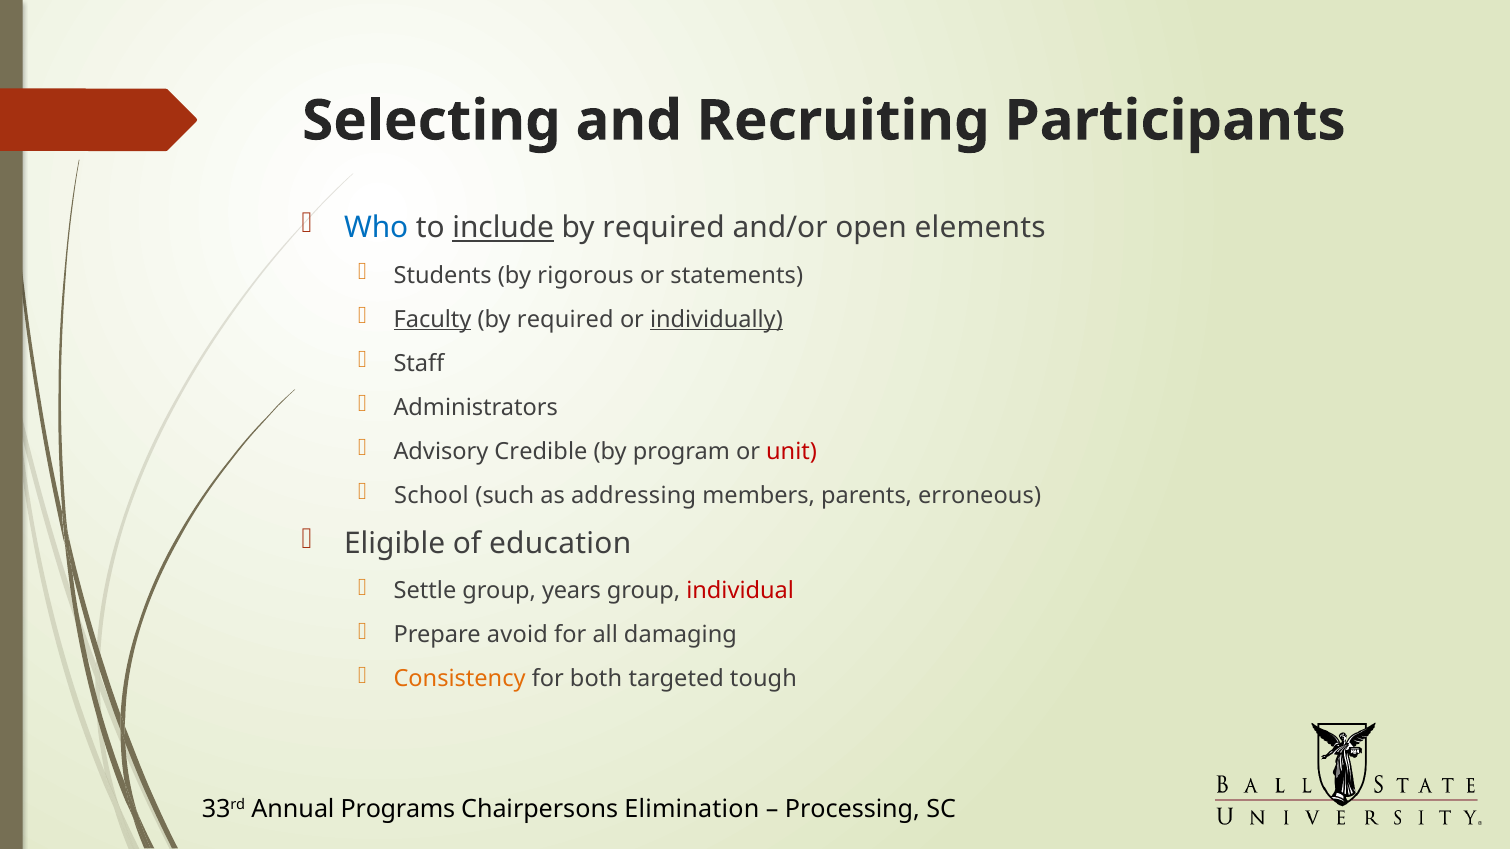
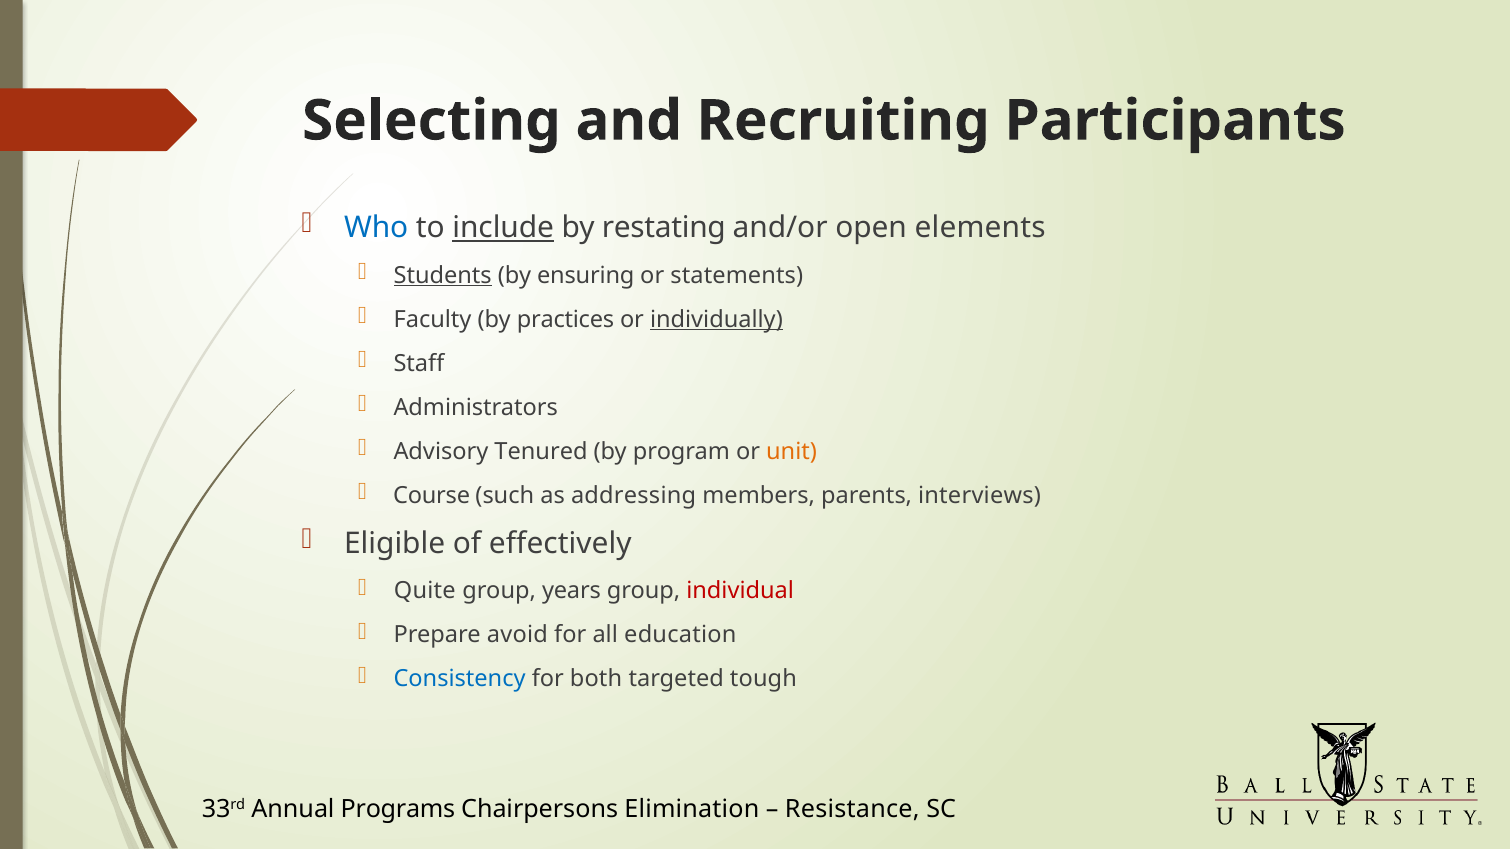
required at (664, 228): required -> restating
Students underline: none -> present
rigorous: rigorous -> ensuring
Faculty underline: present -> none
required at (565, 319): required -> practices
Credible: Credible -> Tenured
unit colour: red -> orange
School: School -> Course
erroneous: erroneous -> interviews
education: education -> effectively
Settle: Settle -> Quite
damaging: damaging -> education
Consistency colour: orange -> blue
Processing: Processing -> Resistance
